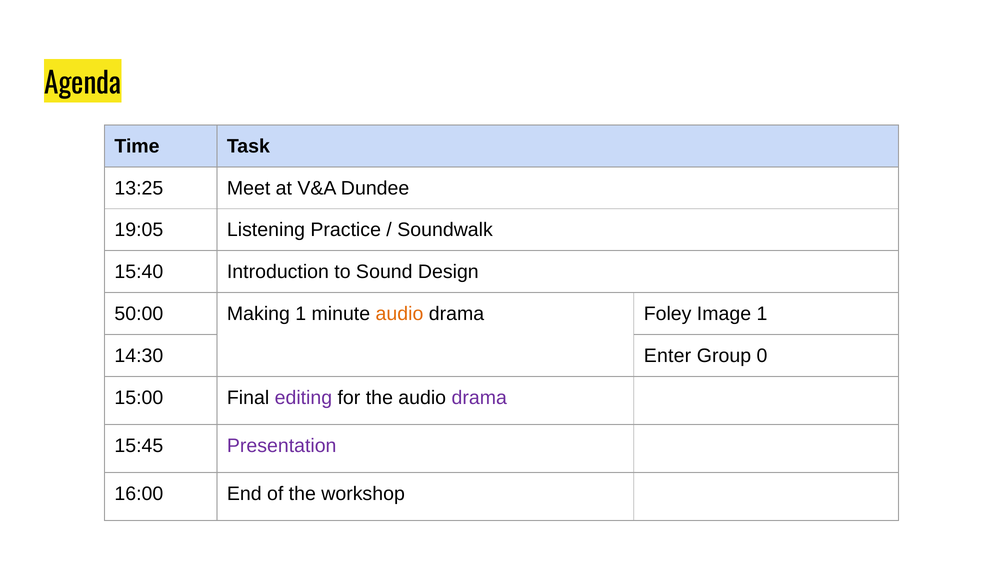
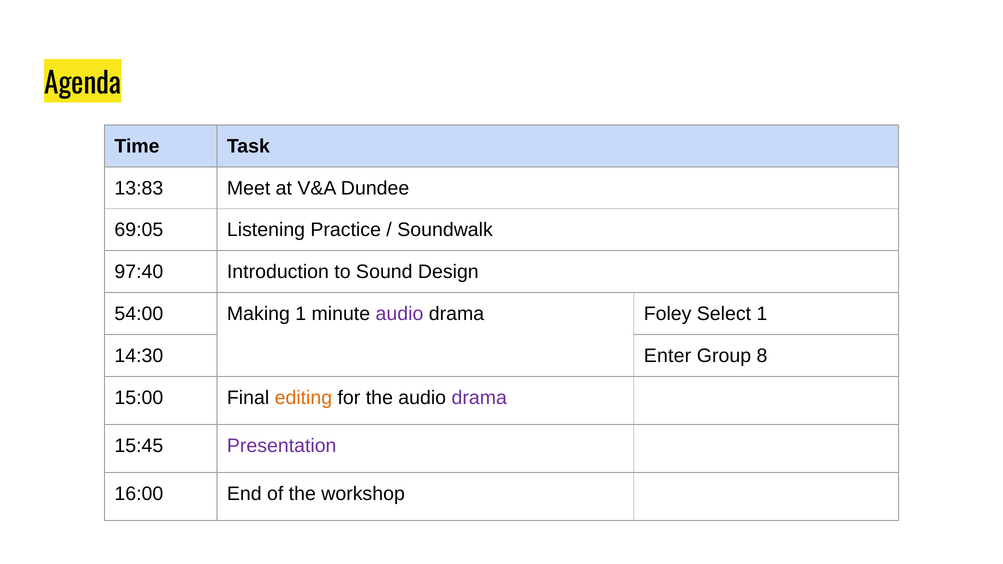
13:25: 13:25 -> 13:83
19:05: 19:05 -> 69:05
15:40: 15:40 -> 97:40
50:00: 50:00 -> 54:00
audio at (399, 314) colour: orange -> purple
Image: Image -> Select
0: 0 -> 8
editing colour: purple -> orange
